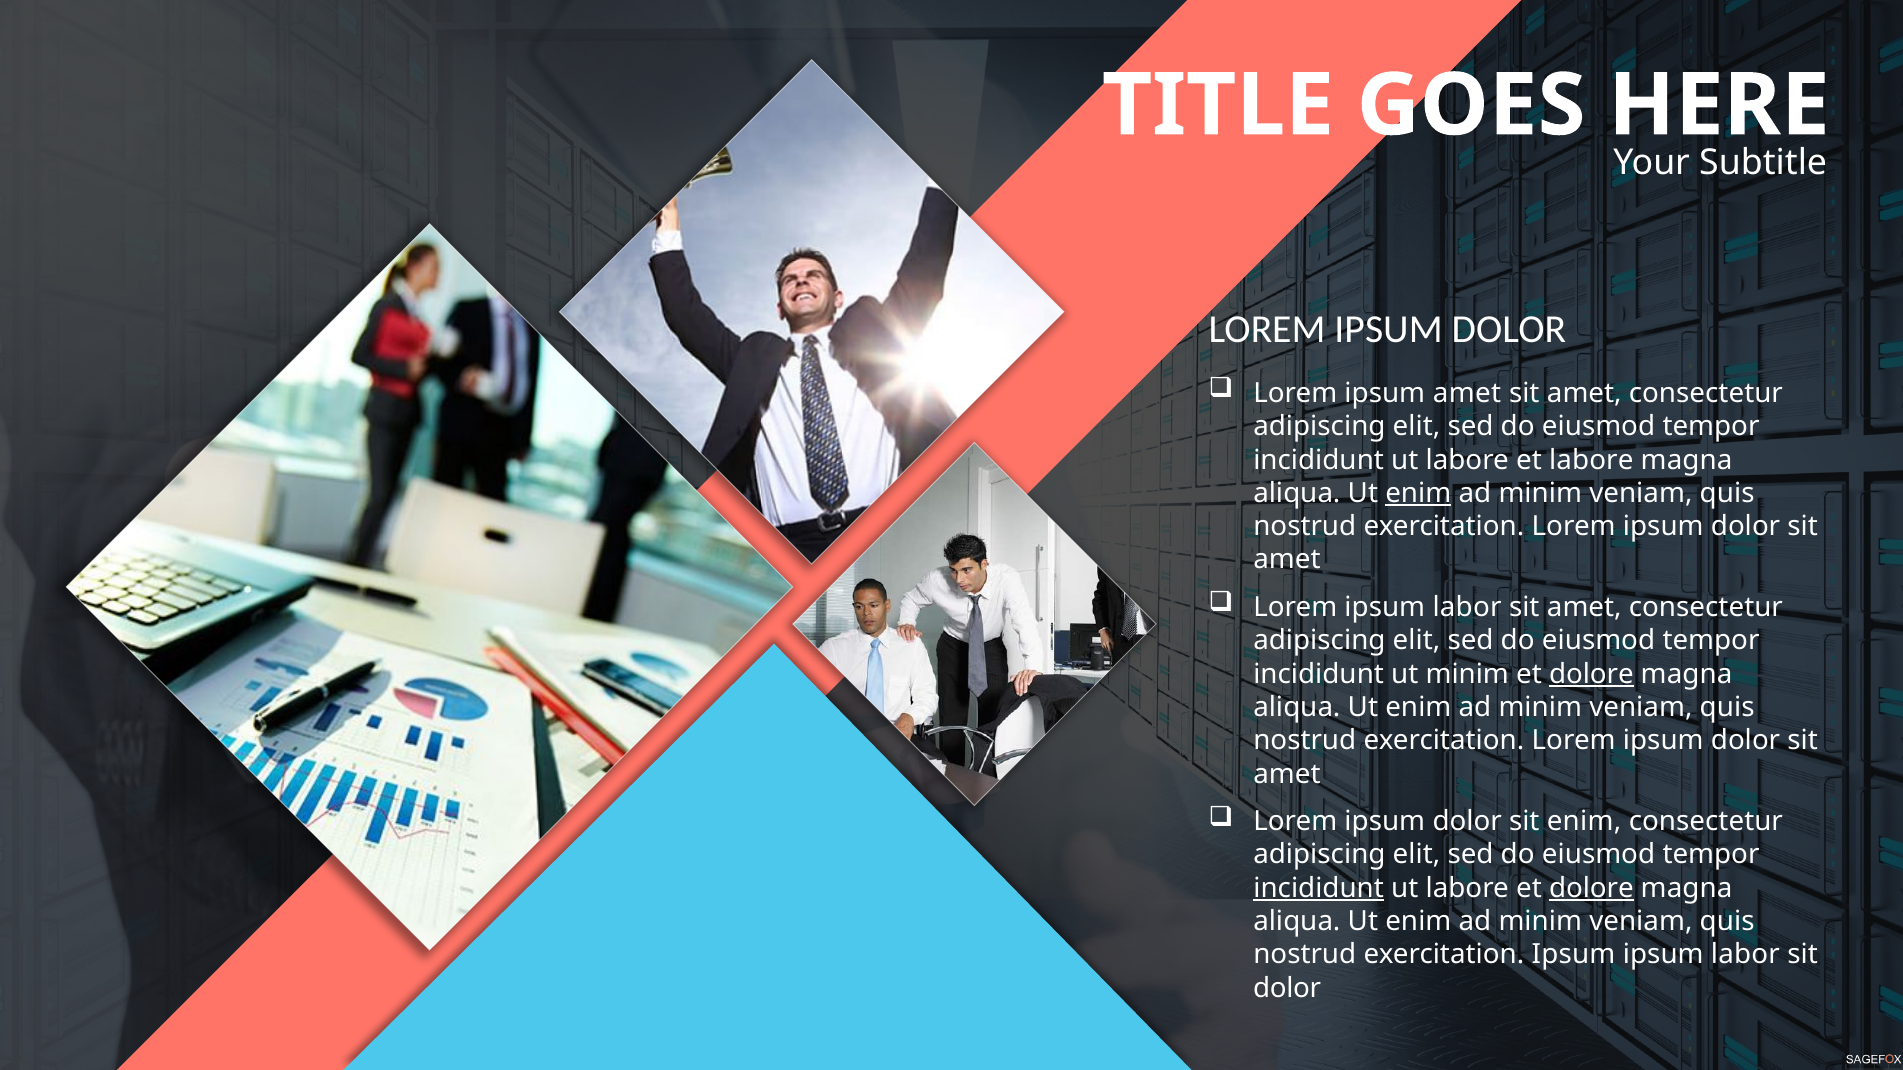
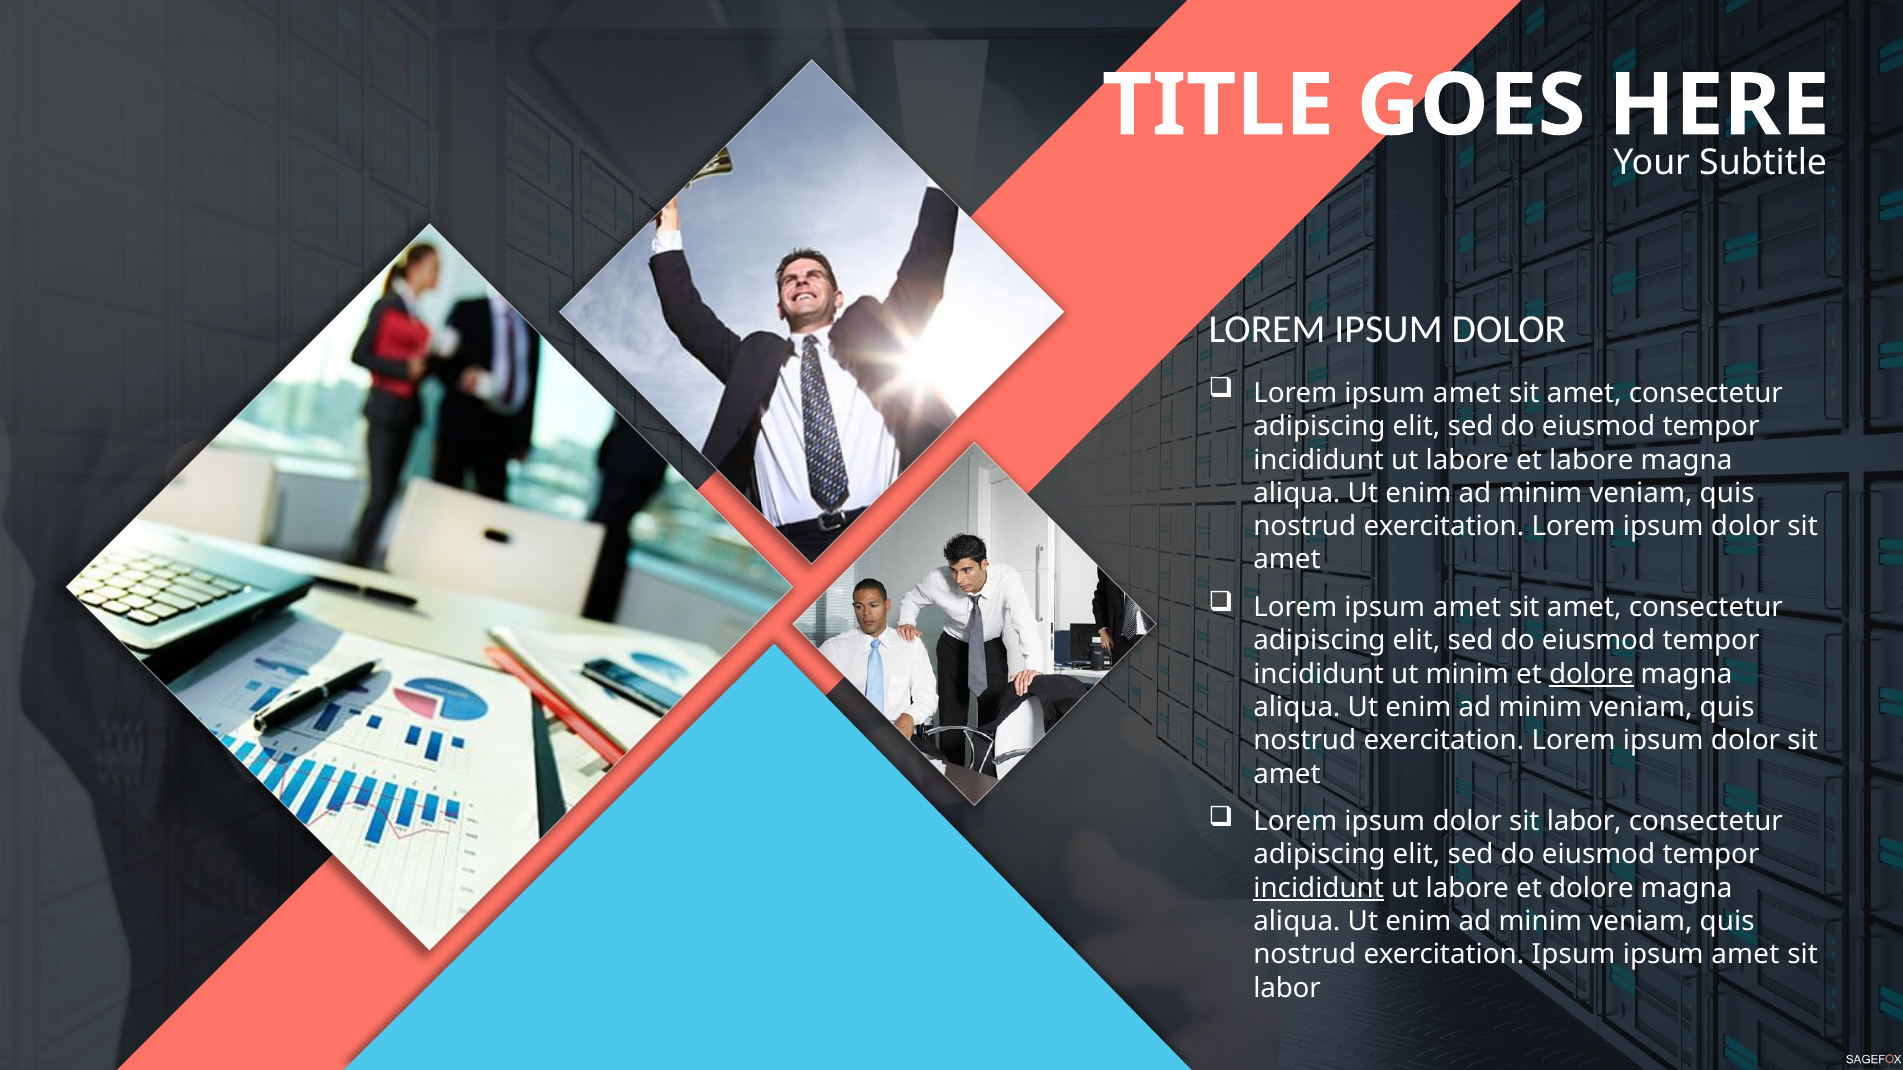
enim at (1418, 493) underline: present -> none
labor at (1467, 608): labor -> amet
dolor sit enim: enim -> labor
dolore at (1591, 888) underline: present -> none
labor at (1745, 955): labor -> amet
dolor at (1287, 988): dolor -> labor
